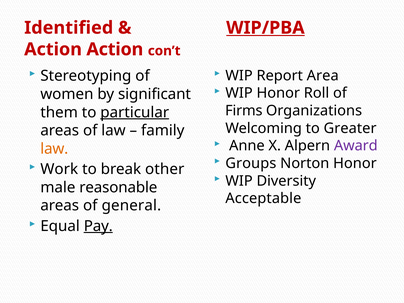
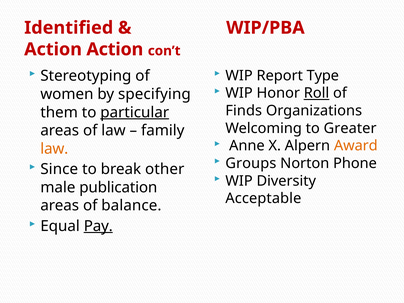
WIP/PBA underline: present -> none
Area: Area -> Type
Roll underline: none -> present
significant: significant -> specifying
Firms: Firms -> Finds
Award colour: purple -> orange
Norton Honor: Honor -> Phone
Work: Work -> Since
reasonable: reasonable -> publication
general: general -> balance
